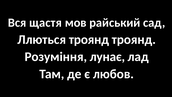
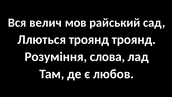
щастя: щастя -> велич
лунає: лунає -> слова
